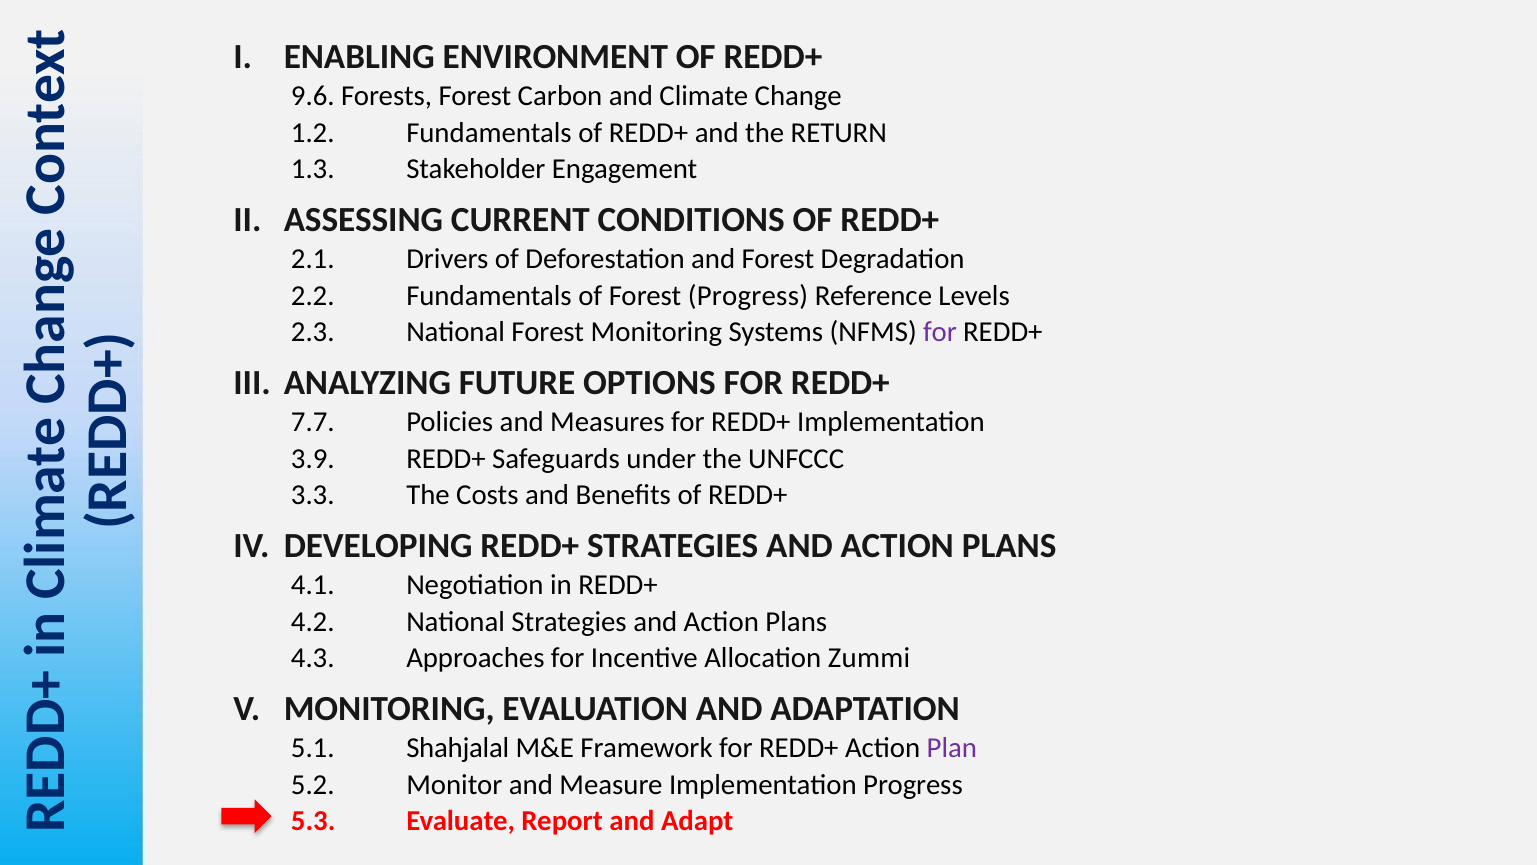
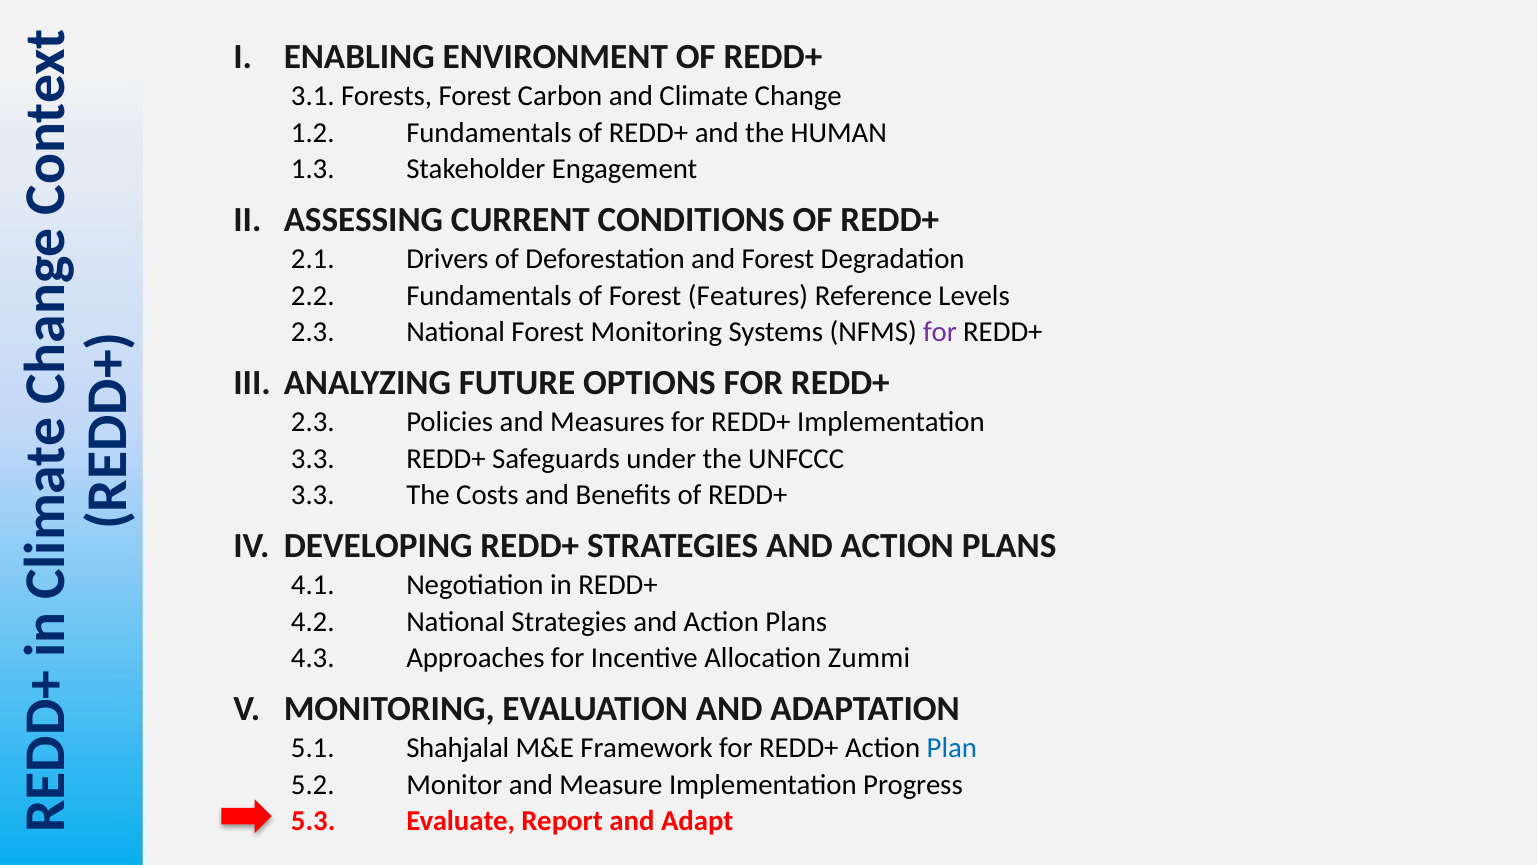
9.6: 9.6 -> 3.1
RETURN: RETURN -> HUMAN
Forest Progress: Progress -> Features
7.7 at (313, 422): 7.7 -> 2.3
3.9 at (313, 458): 3.9 -> 3.3
Plan colour: purple -> blue
